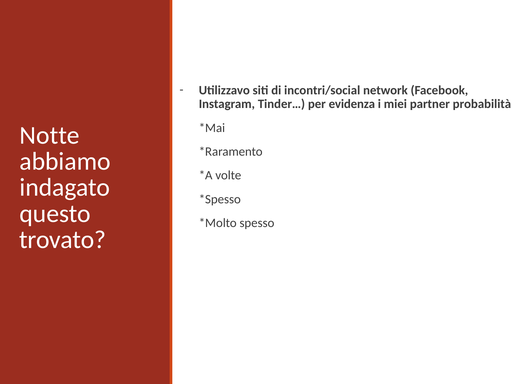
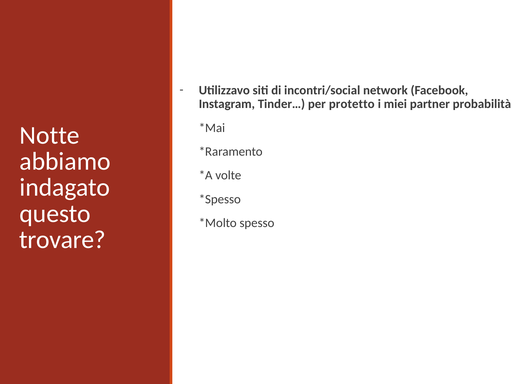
evidenza: evidenza -> protetto
trovato: trovato -> trovare
